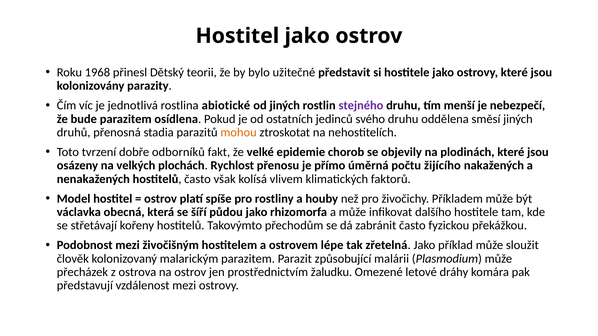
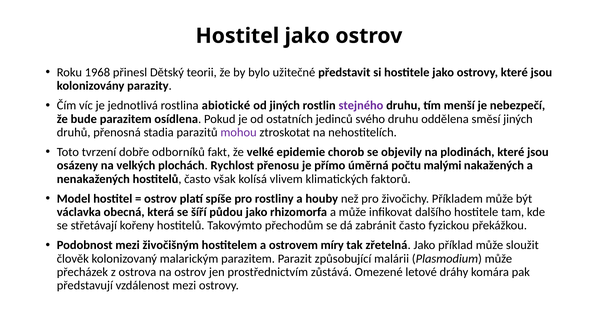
mohou colour: orange -> purple
žijícího: žijícího -> malými
lépe: lépe -> míry
žaludku: žaludku -> zůstává
